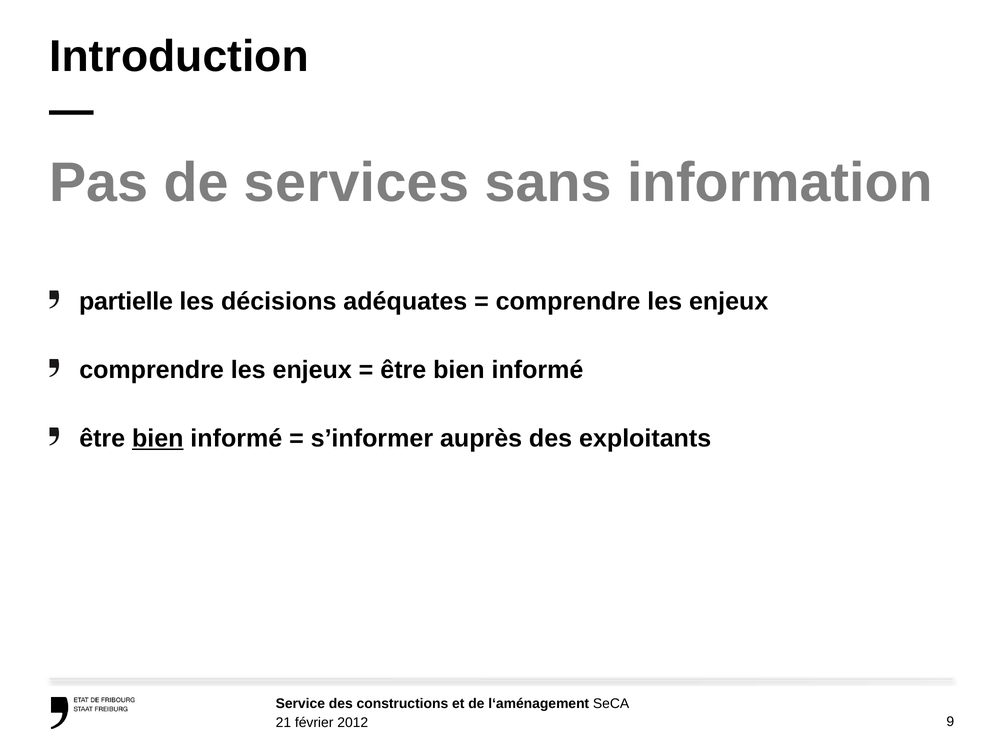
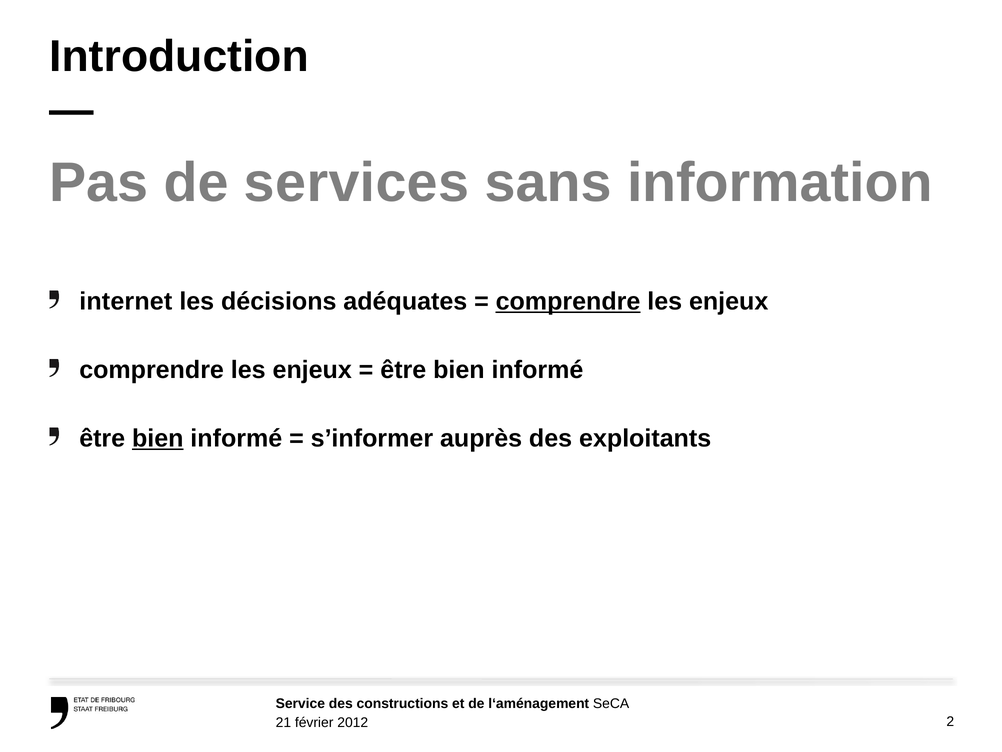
partielle: partielle -> internet
comprendre at (568, 301) underline: none -> present
9: 9 -> 2
